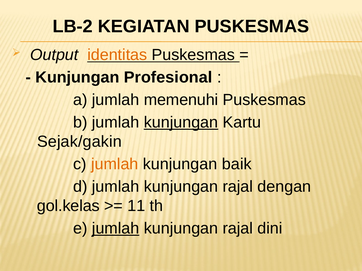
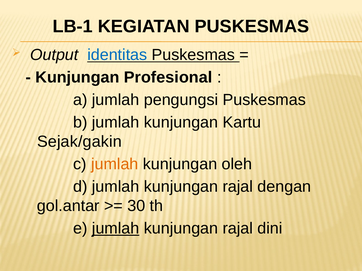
LB-2: LB-2 -> LB-1
identitas colour: orange -> blue
memenuhi: memenuhi -> pengungsi
kunjungan at (181, 123) underline: present -> none
baik: baik -> oleh
gol.kelas: gol.kelas -> gol.antar
11: 11 -> 30
